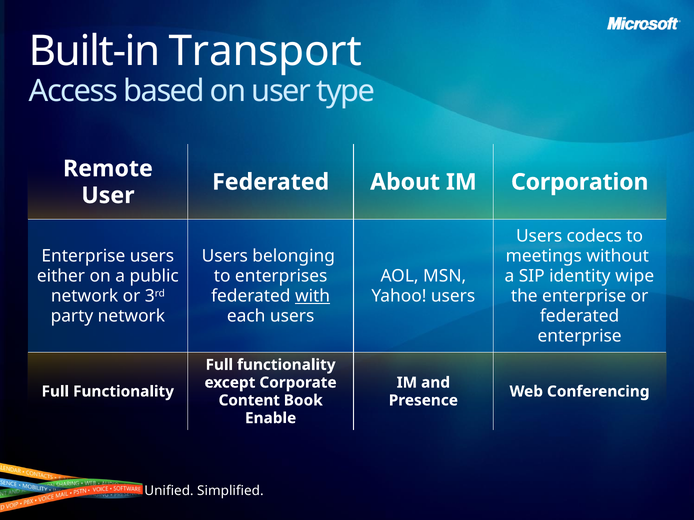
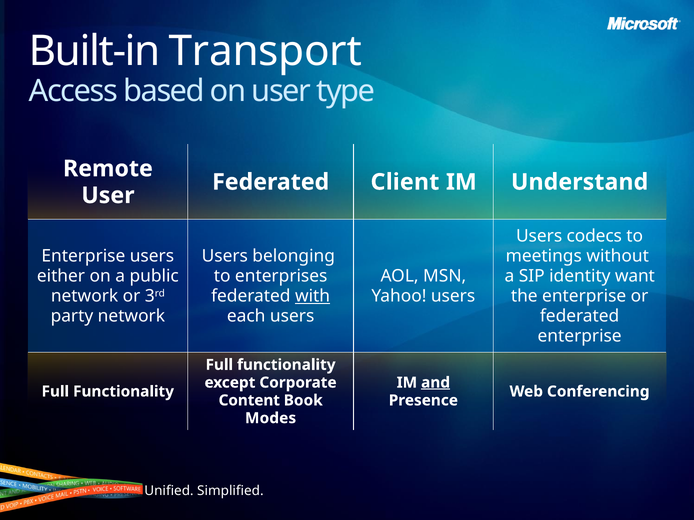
About: About -> Client
Corporation: Corporation -> Understand
wipe: wipe -> want
and underline: none -> present
Enable: Enable -> Modes
